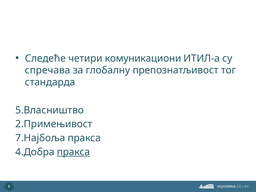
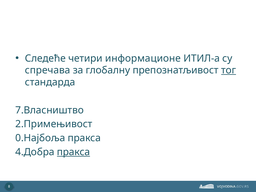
комуникациони: комуникациони -> информационе
тог underline: none -> present
5.Власништво: 5.Власништво -> 7.Власништво
7.Најбоља: 7.Најбоља -> 0.Најбоља
